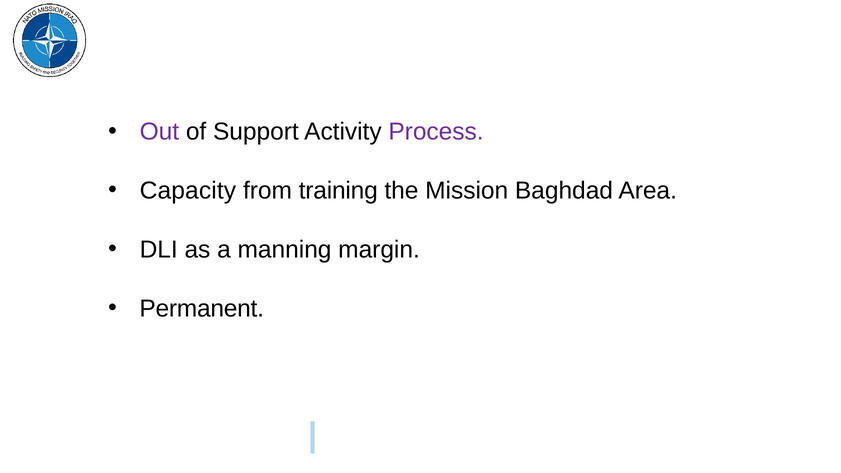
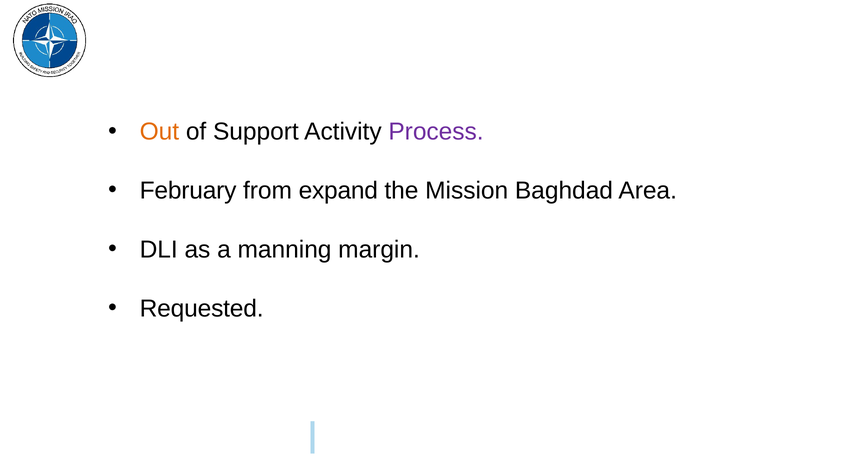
Out colour: purple -> orange
Capacity: Capacity -> February
training: training -> expand
Permanent: Permanent -> Requested
